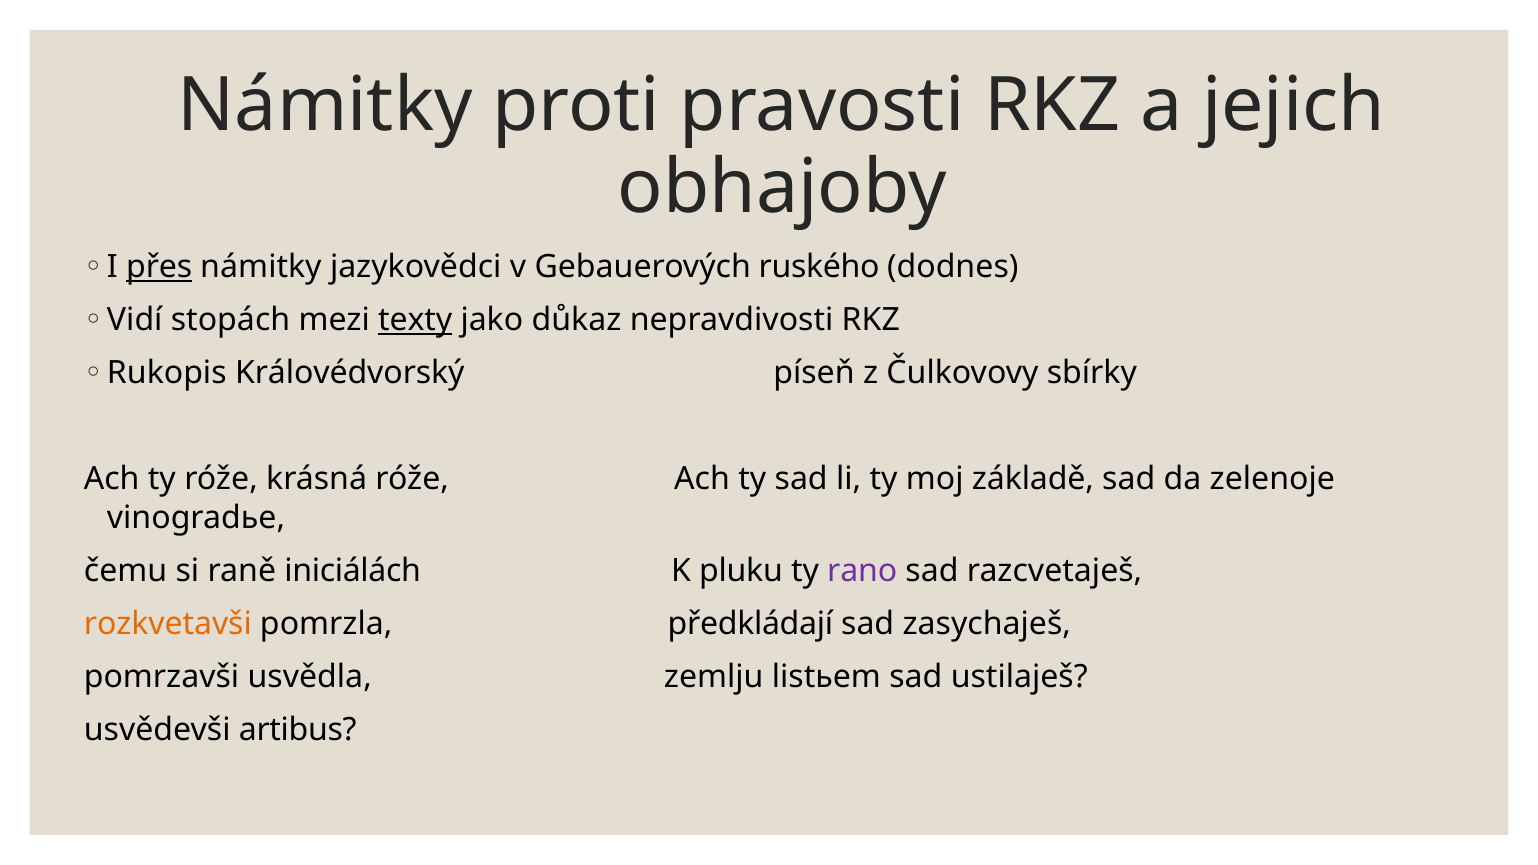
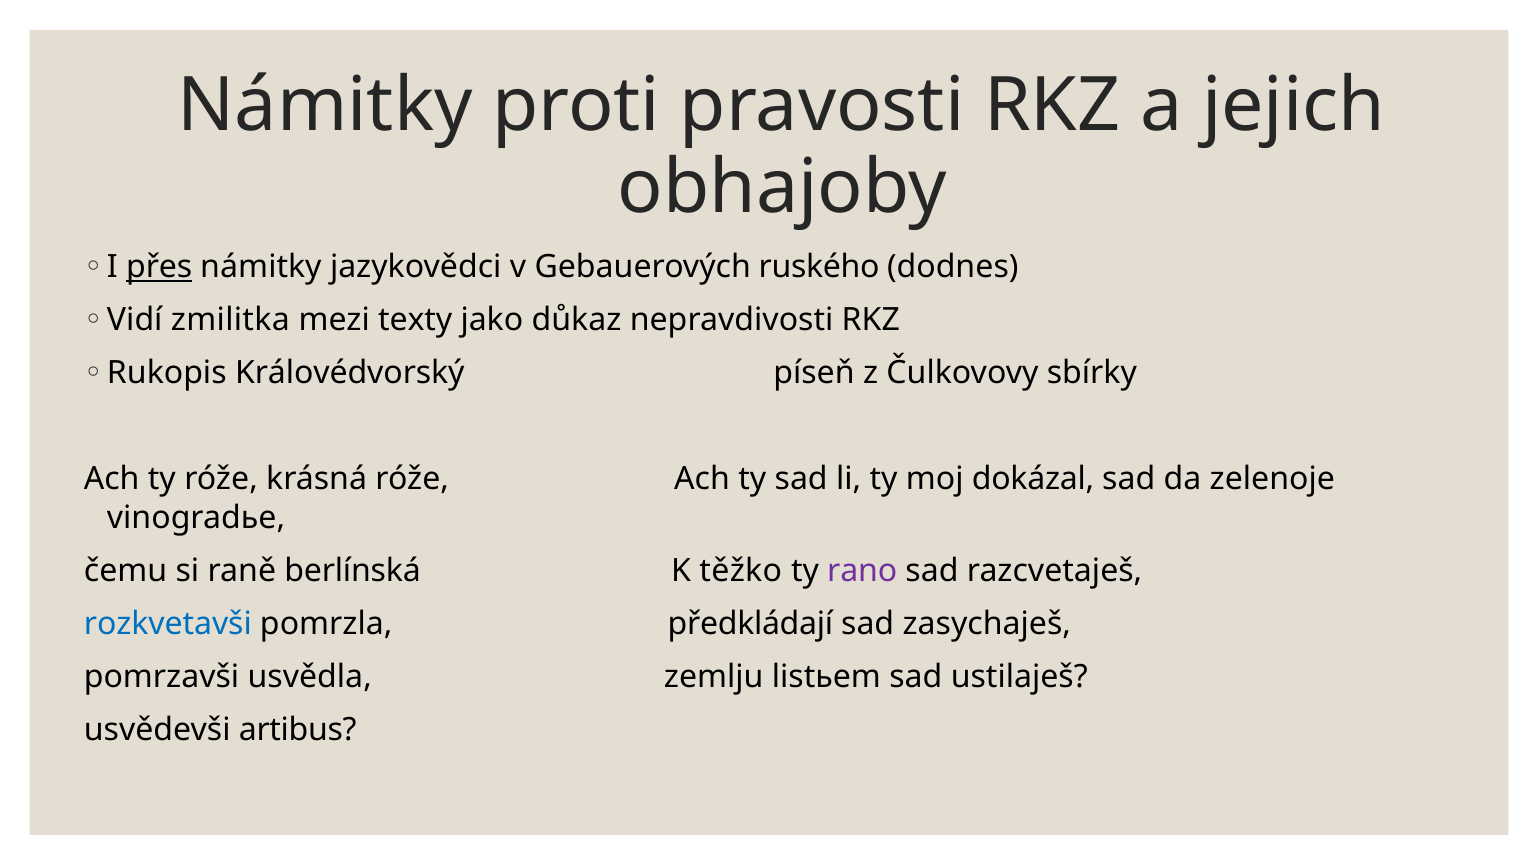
stopách: stopách -> zmilitka
texty underline: present -> none
základě: základě -> dokázal
iniciálách: iniciálách -> berlínská
pluku: pluku -> těžko
rozkvetavši colour: orange -> blue
